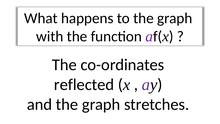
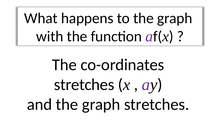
reflected at (84, 84): reflected -> stretches
